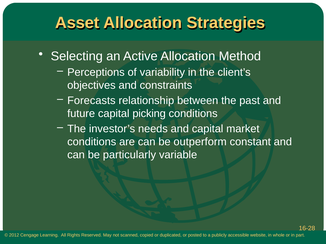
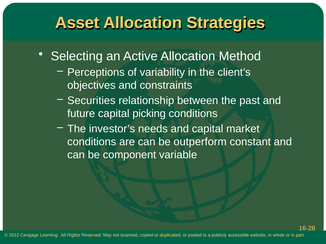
Forecasts: Forecasts -> Securities
particularly: particularly -> component
